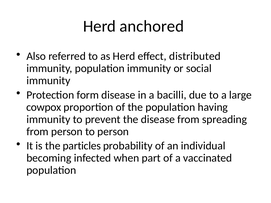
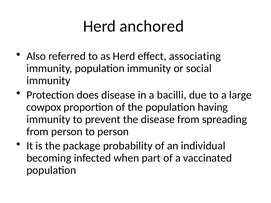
distributed: distributed -> associating
form: form -> does
particles: particles -> package
